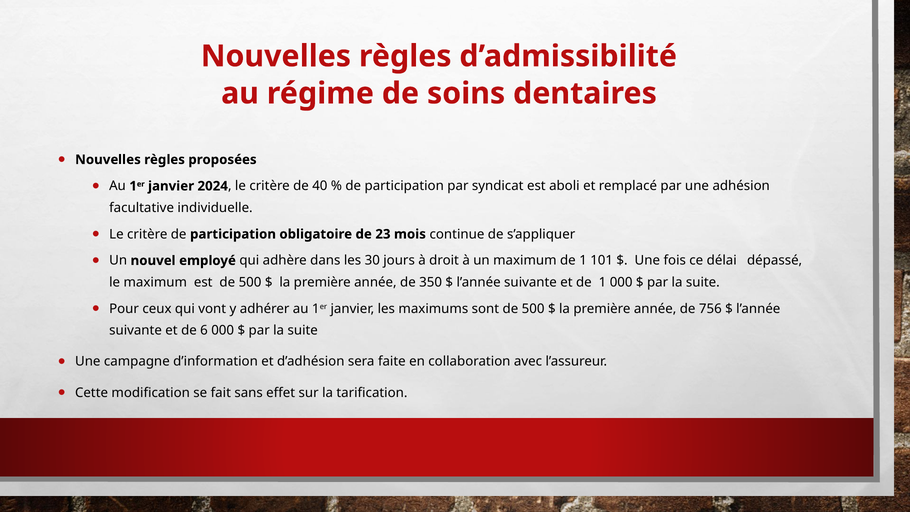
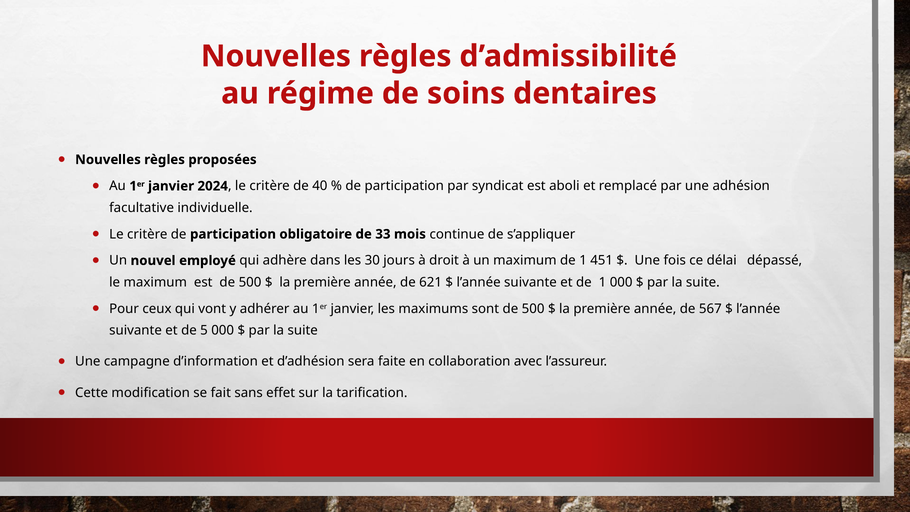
23: 23 -> 33
101: 101 -> 451
350: 350 -> 621
756: 756 -> 567
6: 6 -> 5
